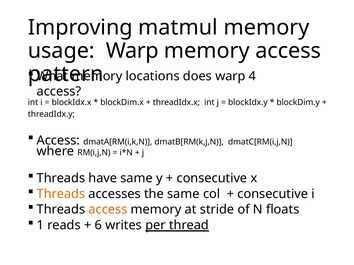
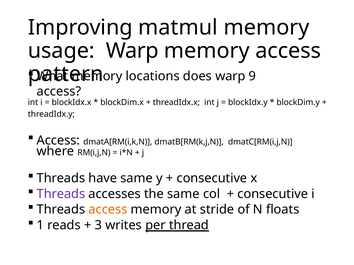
4: 4 -> 9
Threads at (61, 194) colour: orange -> purple
6: 6 -> 3
